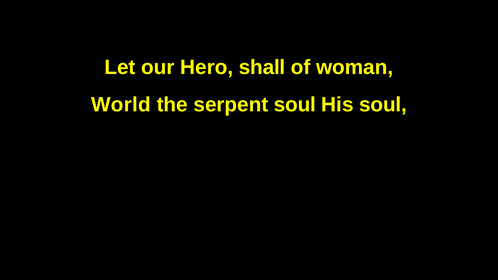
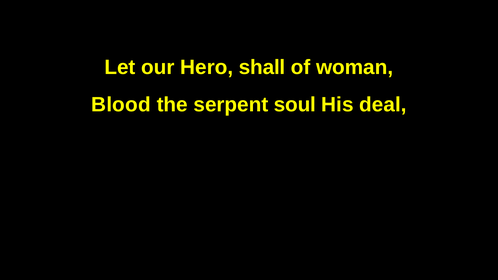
World: World -> Blood
His soul: soul -> deal
